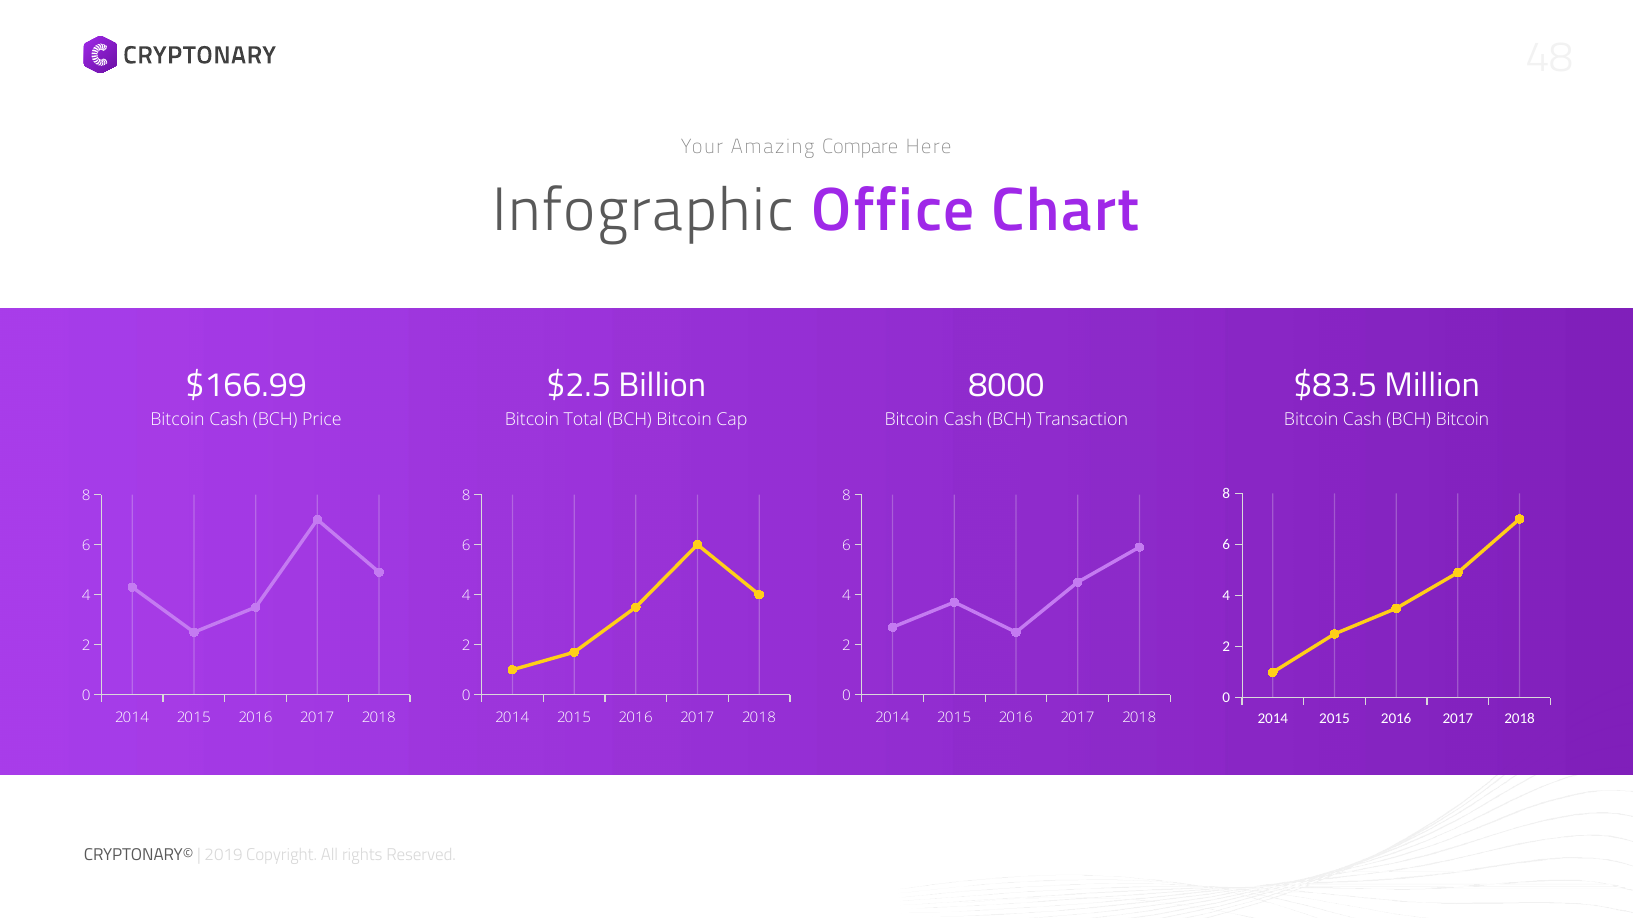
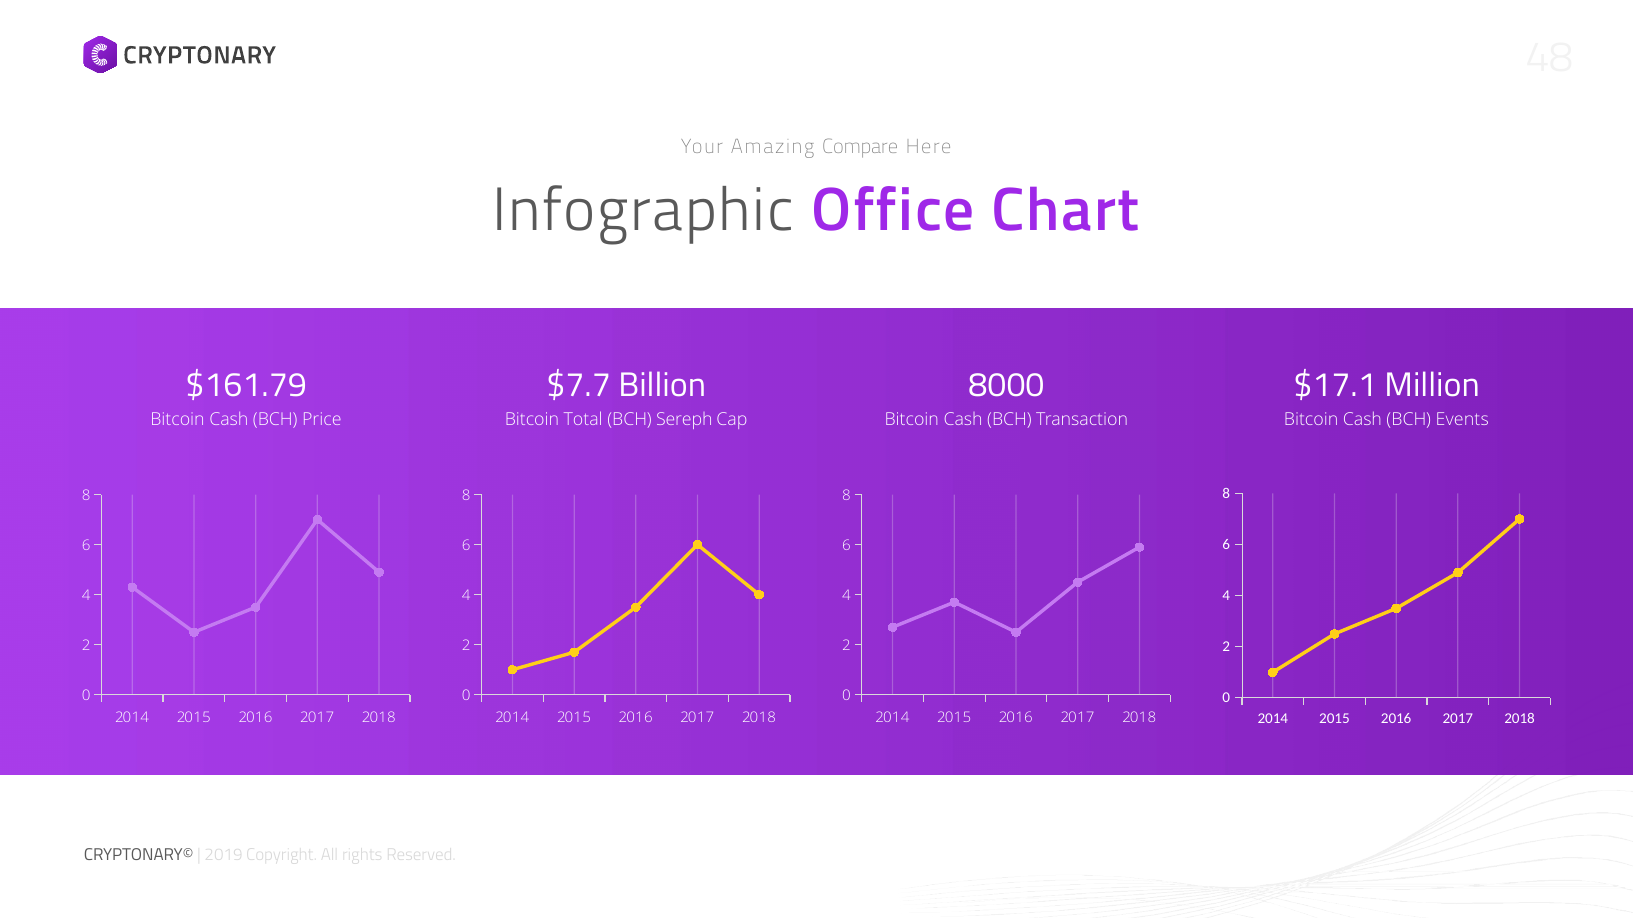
$166.99: $166.99 -> $161.79
$2.5: $2.5 -> $7.7
$83.5: $83.5 -> $17.1
Bitcoin at (684, 419): Bitcoin -> Sereph
Cash BCH Bitcoin: Bitcoin -> Events
